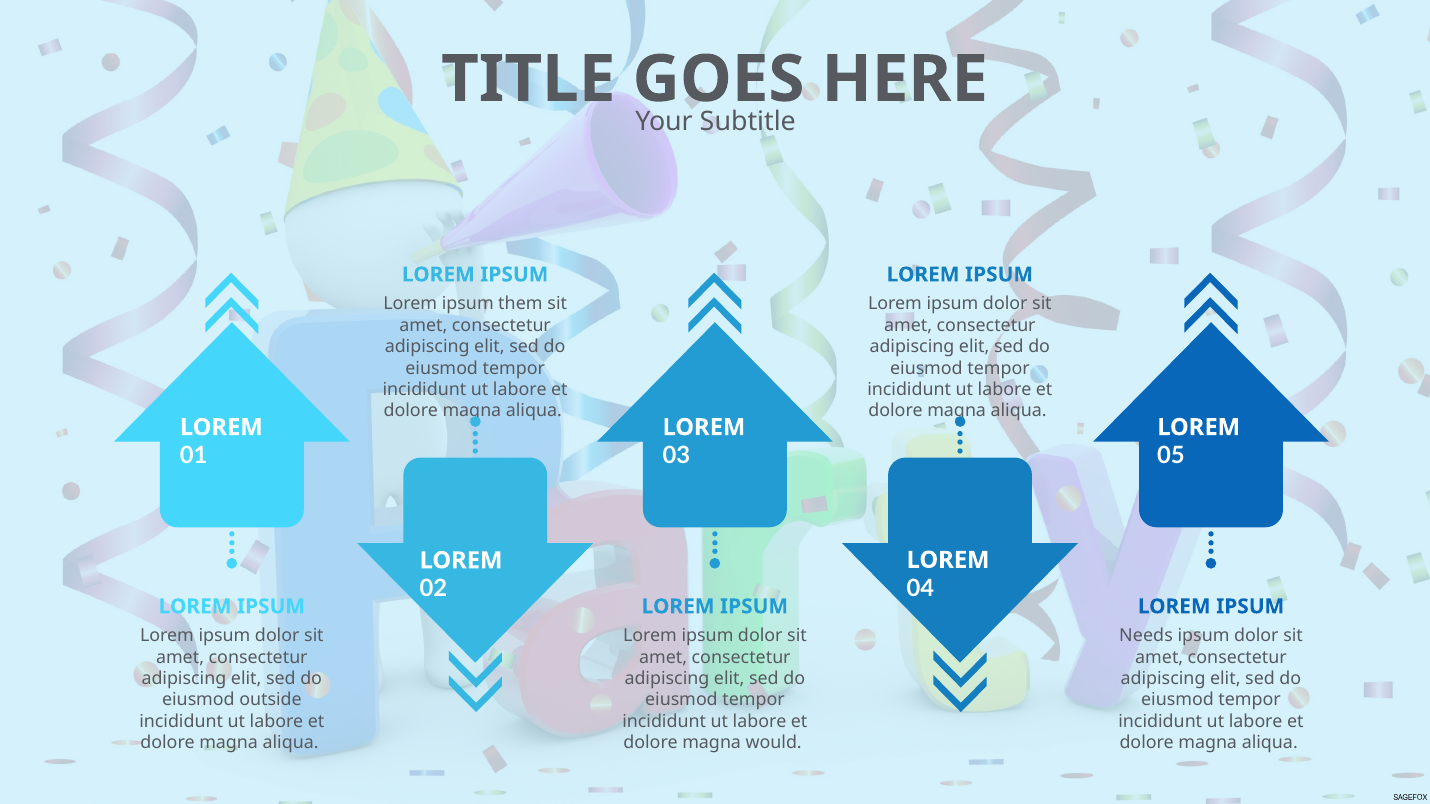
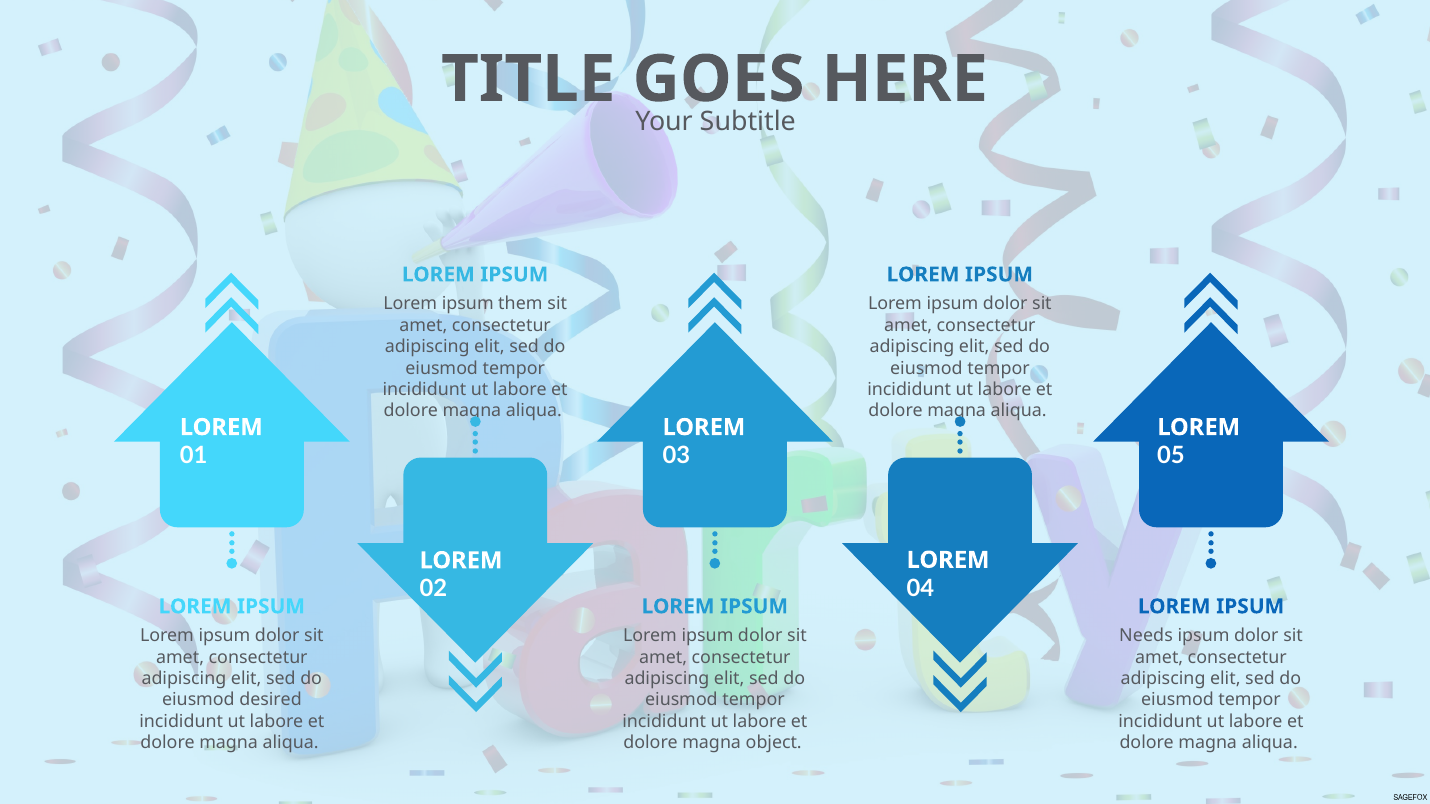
outside: outside -> desired
would: would -> object
